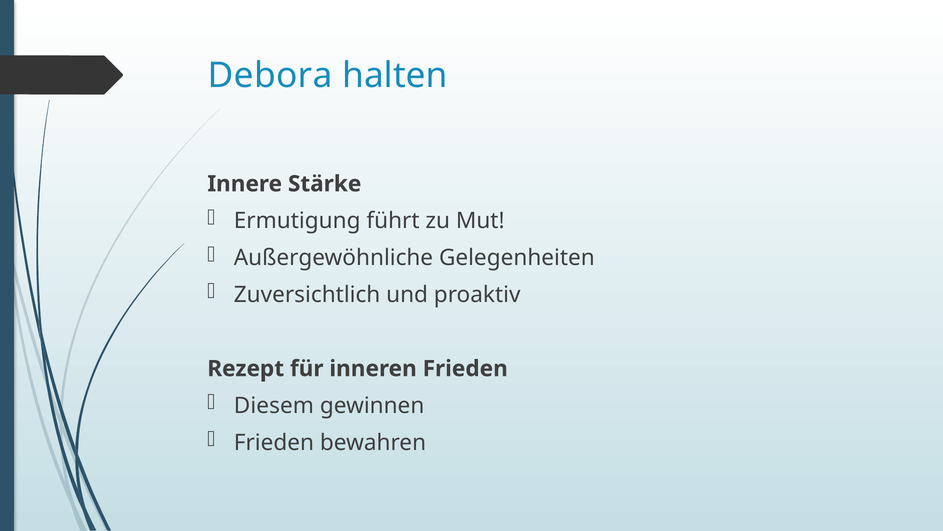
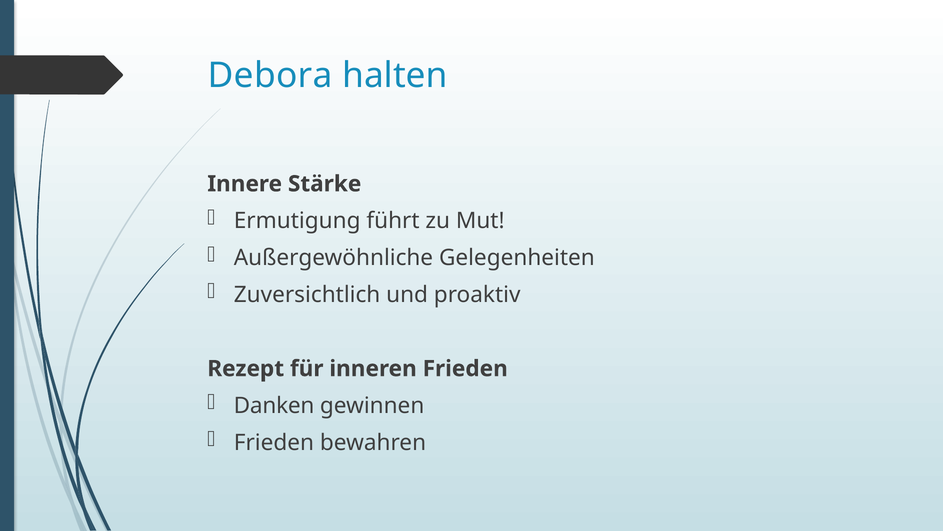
Diesem: Diesem -> Danken
